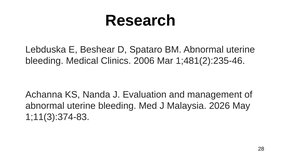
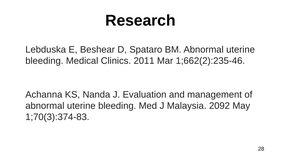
2006: 2006 -> 2011
1;481(2):235-46: 1;481(2):235-46 -> 1;662(2):235-46
2026: 2026 -> 2092
1;11(3):374-83: 1;11(3):374-83 -> 1;70(3):374-83
